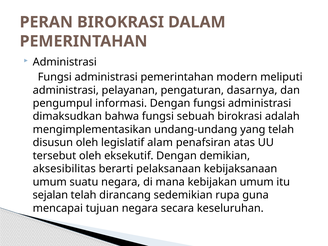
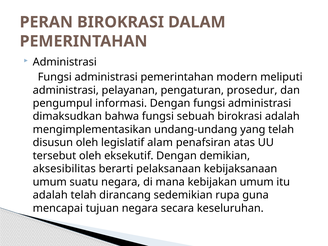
dasarnya: dasarnya -> prosedur
sejalan at (50, 195): sejalan -> adalah
